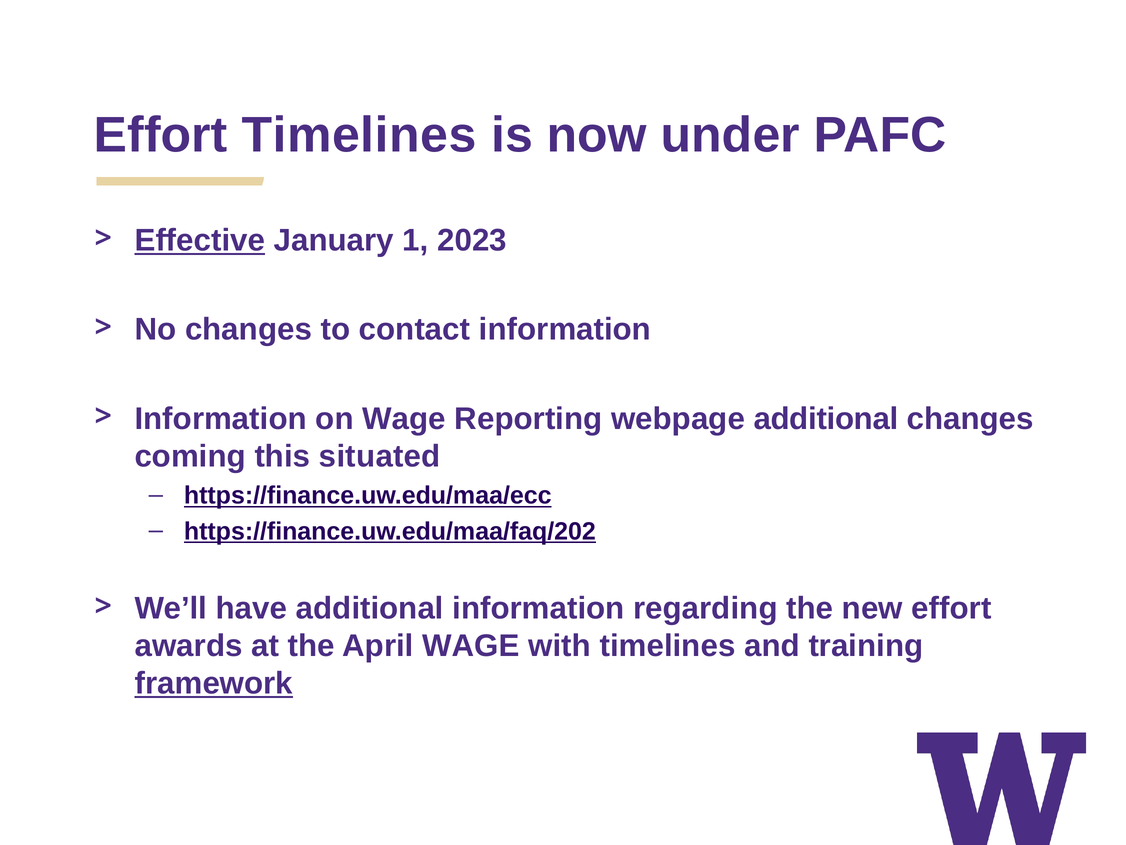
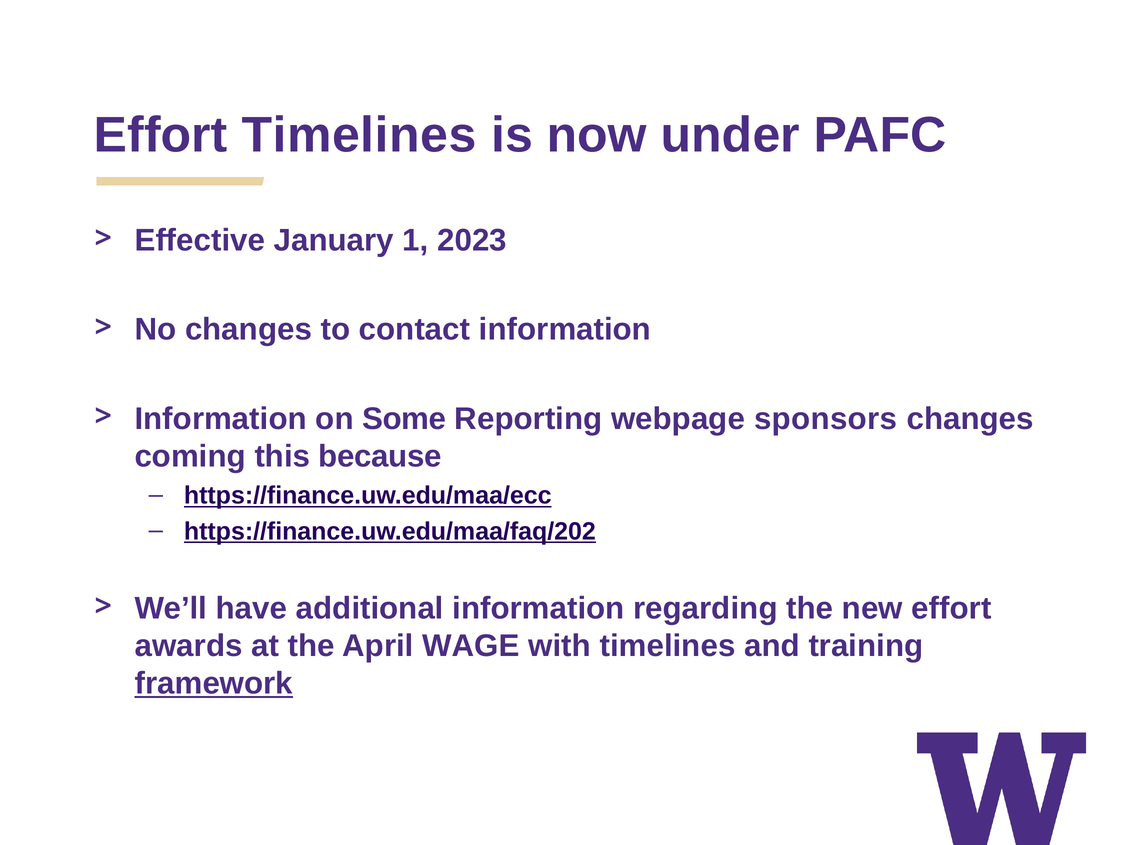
Effective underline: present -> none
on Wage: Wage -> Some
webpage additional: additional -> sponsors
situated: situated -> because
